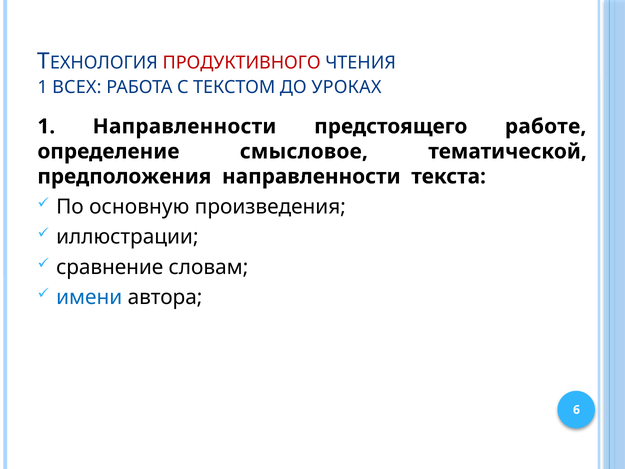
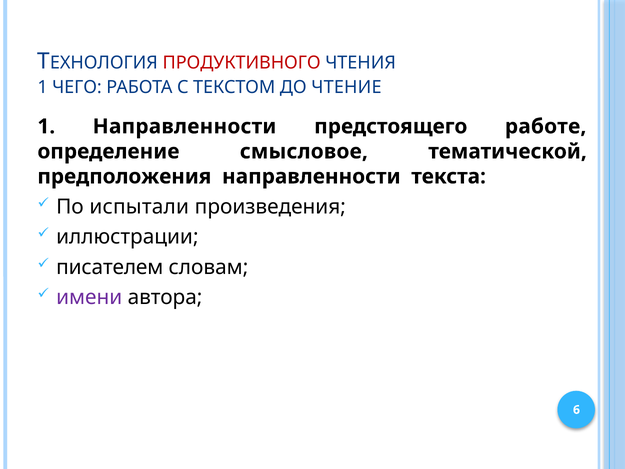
ВСЕХ: ВСЕХ -> ЧЕГО
УРОКАХ: УРОКАХ -> ЧТЕНИЕ
основную: основную -> испытали
сравнение: сравнение -> писателем
имени colour: blue -> purple
